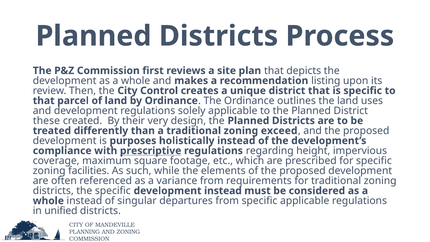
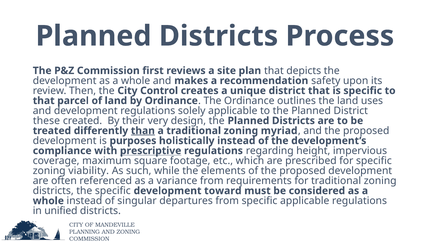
listing: listing -> safety
than underline: none -> present
exceed: exceed -> myriad
facilities: facilities -> viability
development instead: instead -> toward
